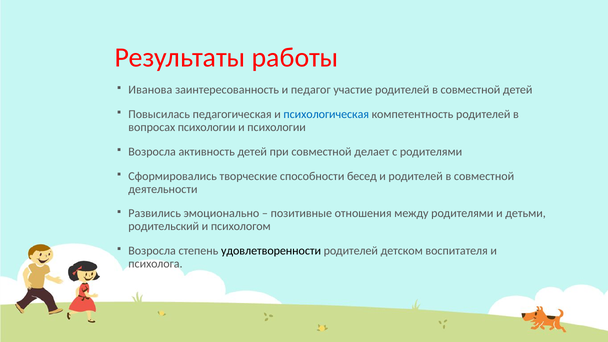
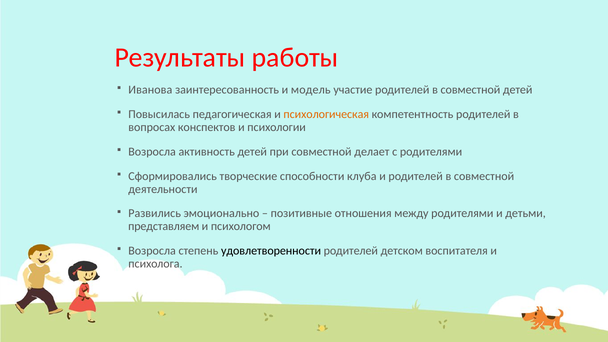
педагог: педагог -> модель
психологическая colour: blue -> orange
вопросах психологии: психологии -> конспектов
бесед: бесед -> клуба
родительский: родительский -> представляем
